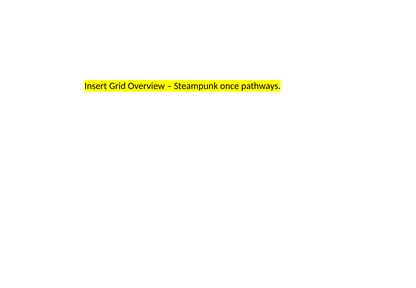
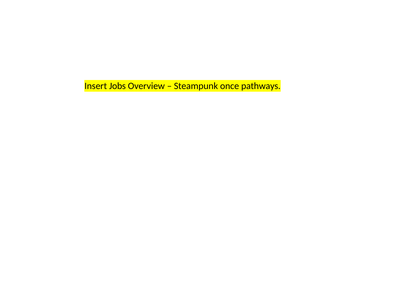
Grid: Grid -> Jobs
